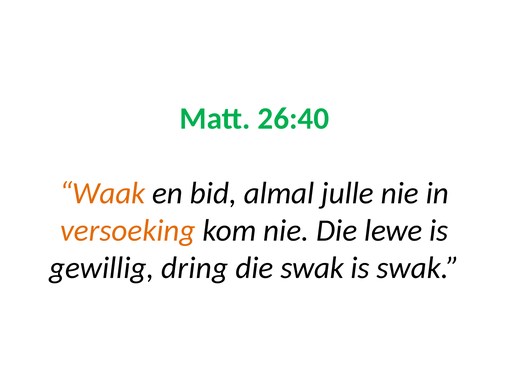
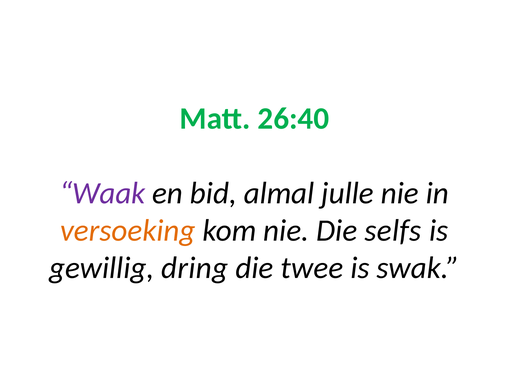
Waak colour: orange -> purple
lewe: lewe -> selfs
die swak: swak -> twee
